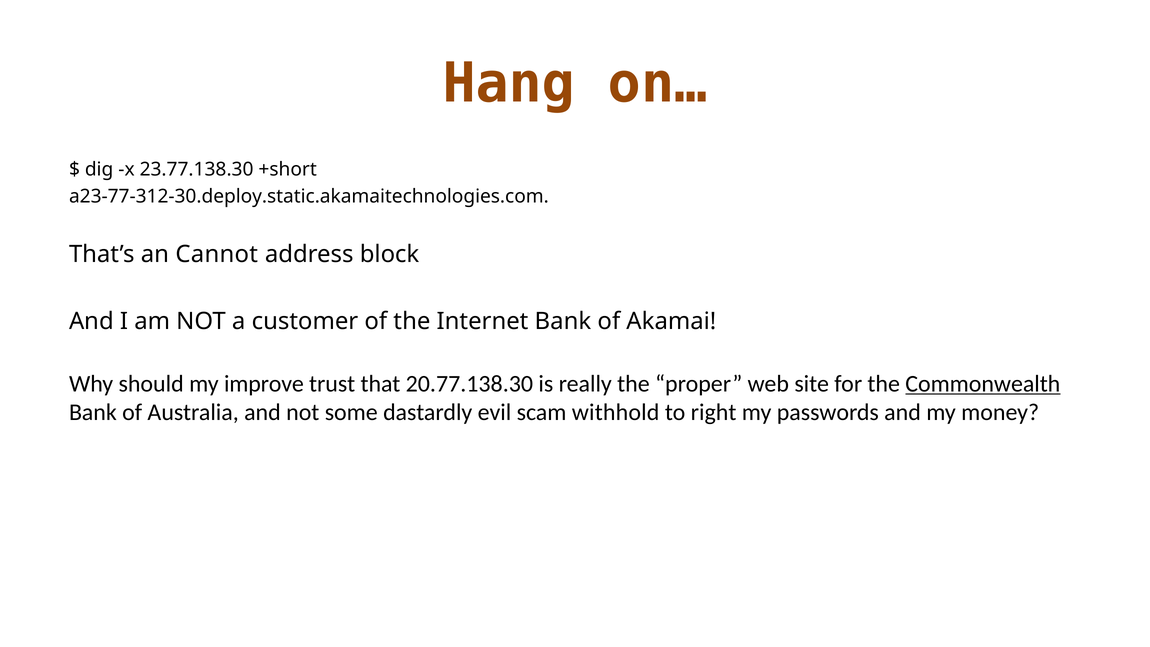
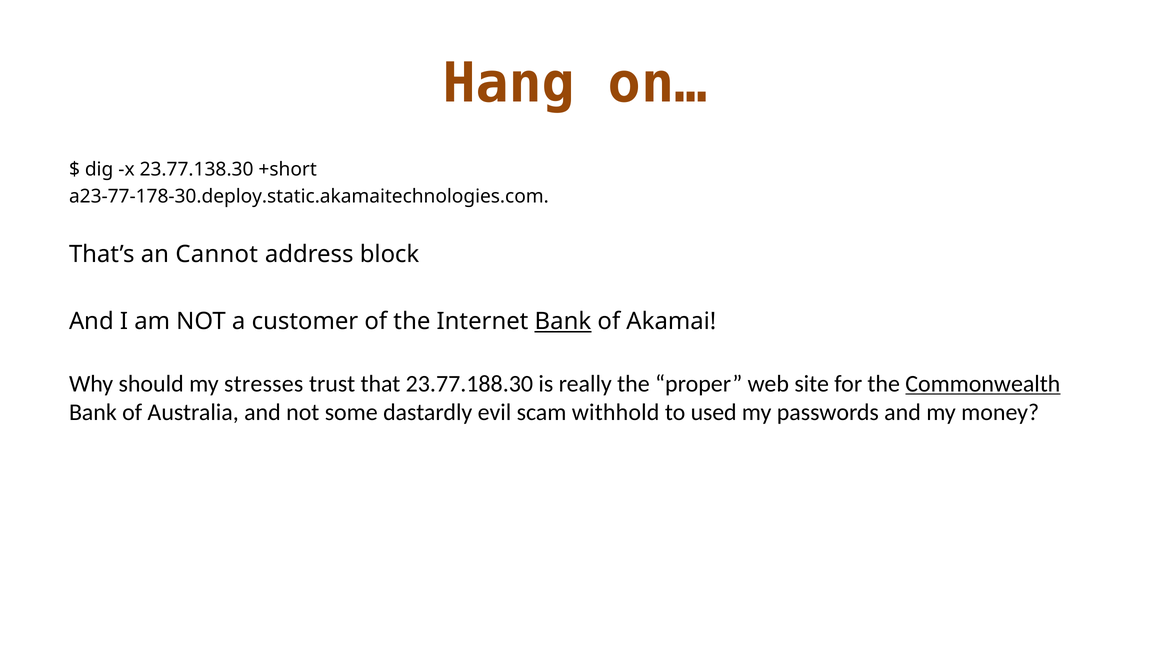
a23-77-312-30.deploy.static.akamaitechnologies.com: a23-77-312-30.deploy.static.akamaitechnologies.com -> a23-77-178-30.deploy.static.akamaitechnologies.com
Bank at (563, 321) underline: none -> present
improve: improve -> stresses
20.77.138.30: 20.77.138.30 -> 23.77.188.30
right: right -> used
